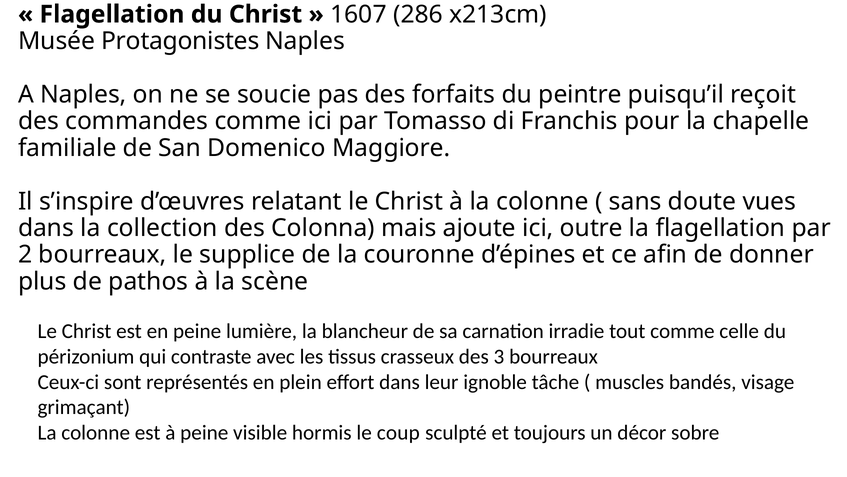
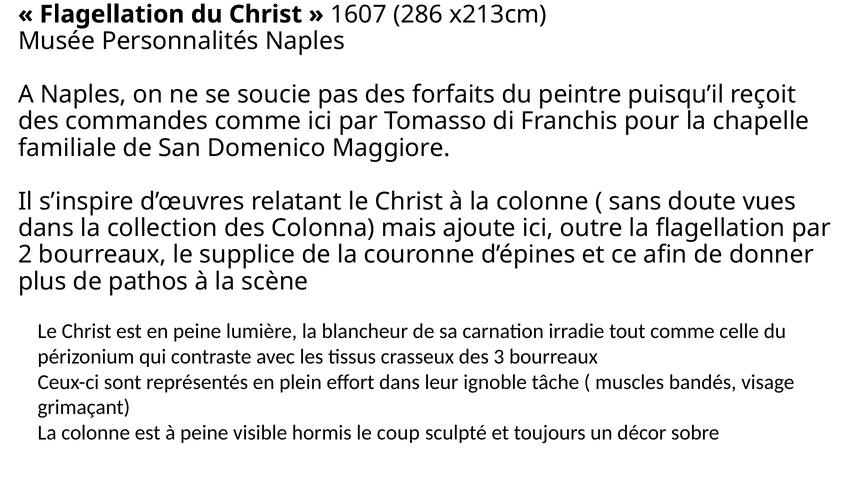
Protagonistes: Protagonistes -> Personnalités
